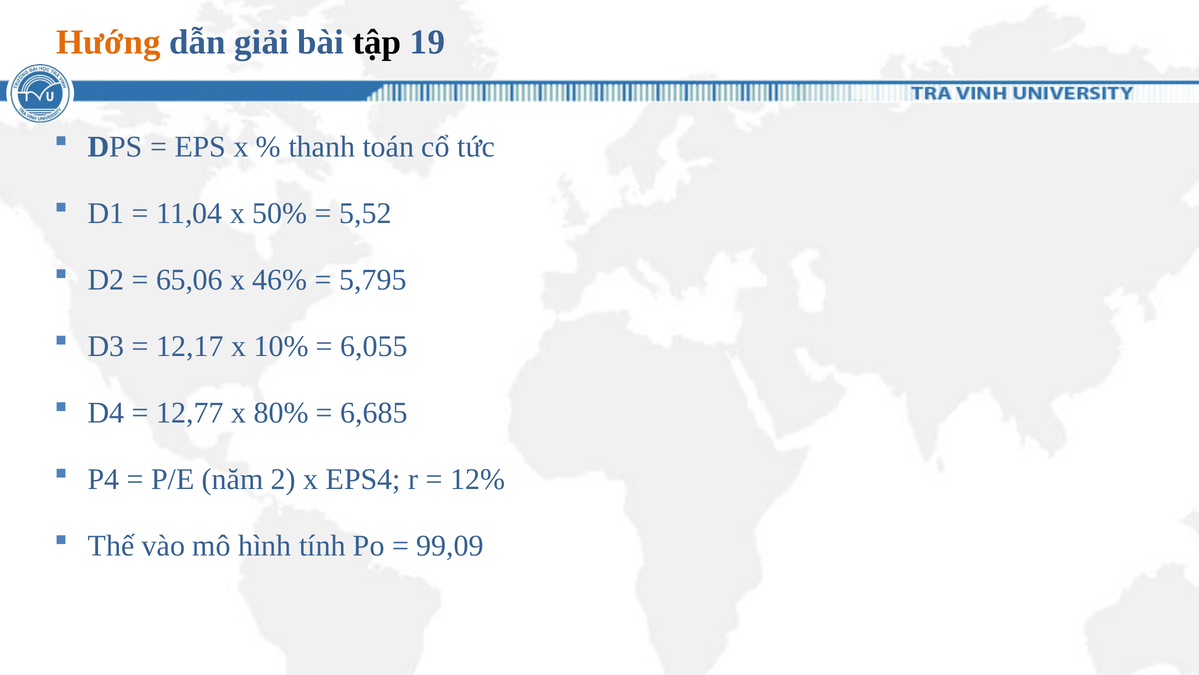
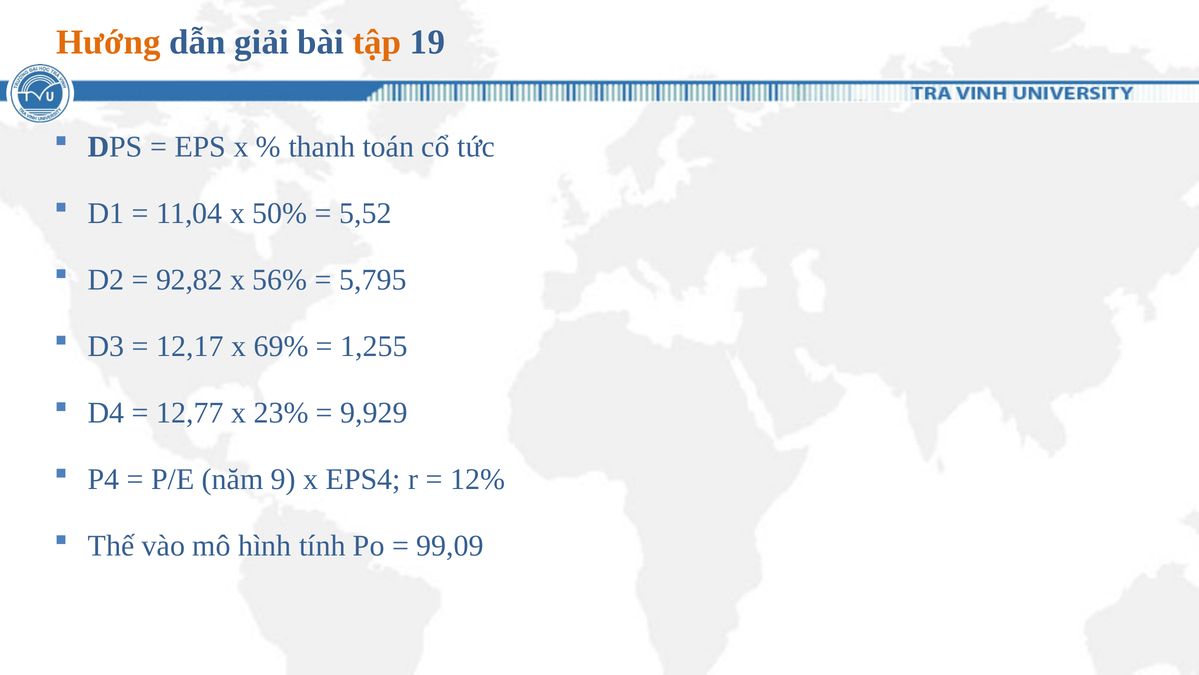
tập colour: black -> orange
65,06: 65,06 -> 92,82
46%: 46% -> 56%
10%: 10% -> 69%
6,055: 6,055 -> 1,255
80%: 80% -> 23%
6,685: 6,685 -> 9,929
2: 2 -> 9
